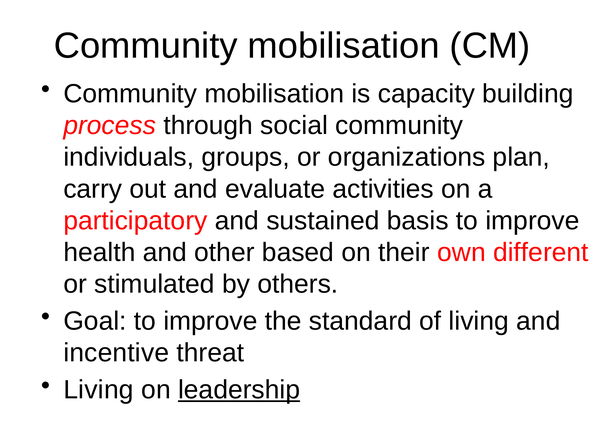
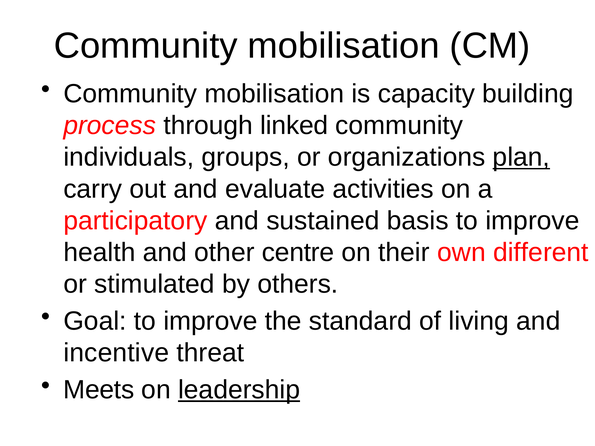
social: social -> linked
plan underline: none -> present
based: based -> centre
Living at (99, 390): Living -> Meets
